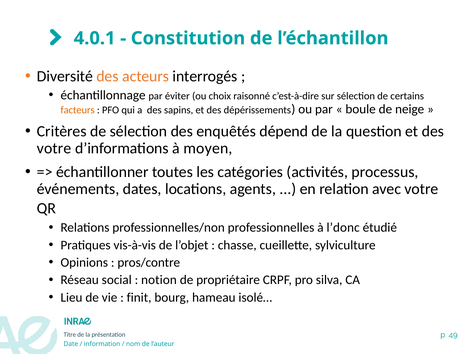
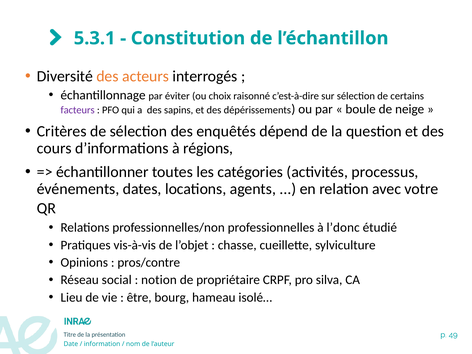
4.0.1: 4.0.1 -> 5.3.1
facteurs colour: orange -> purple
votre at (54, 148): votre -> cours
moyen: moyen -> régions
finit: finit -> être
